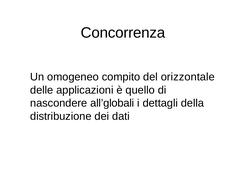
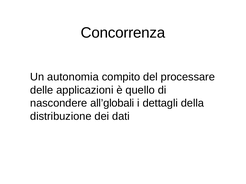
omogeneo: omogeneo -> autonomia
orizzontale: orizzontale -> processare
